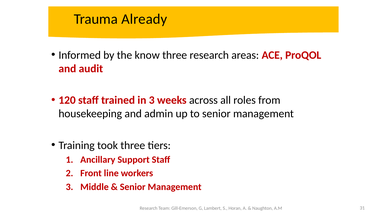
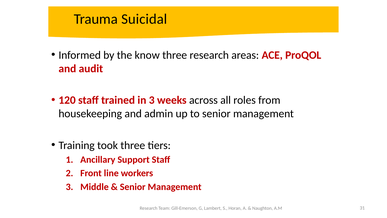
Already: Already -> Suicidal
